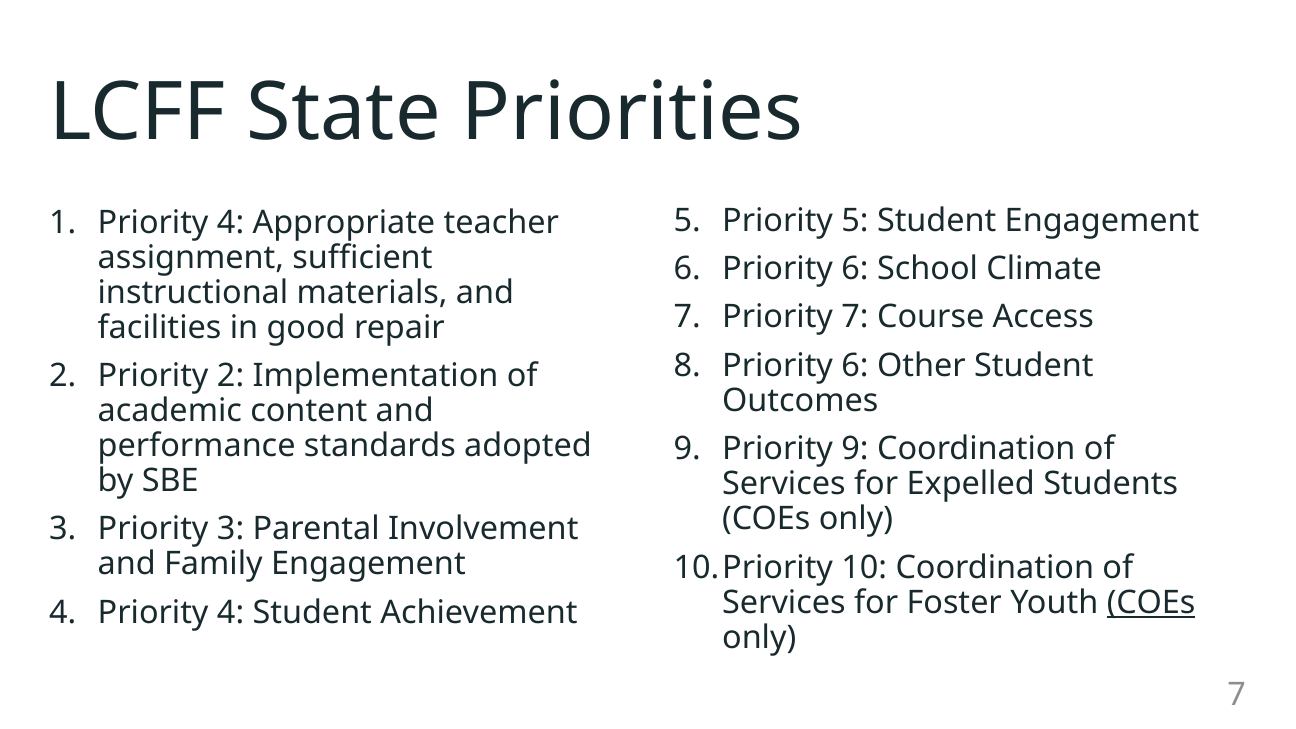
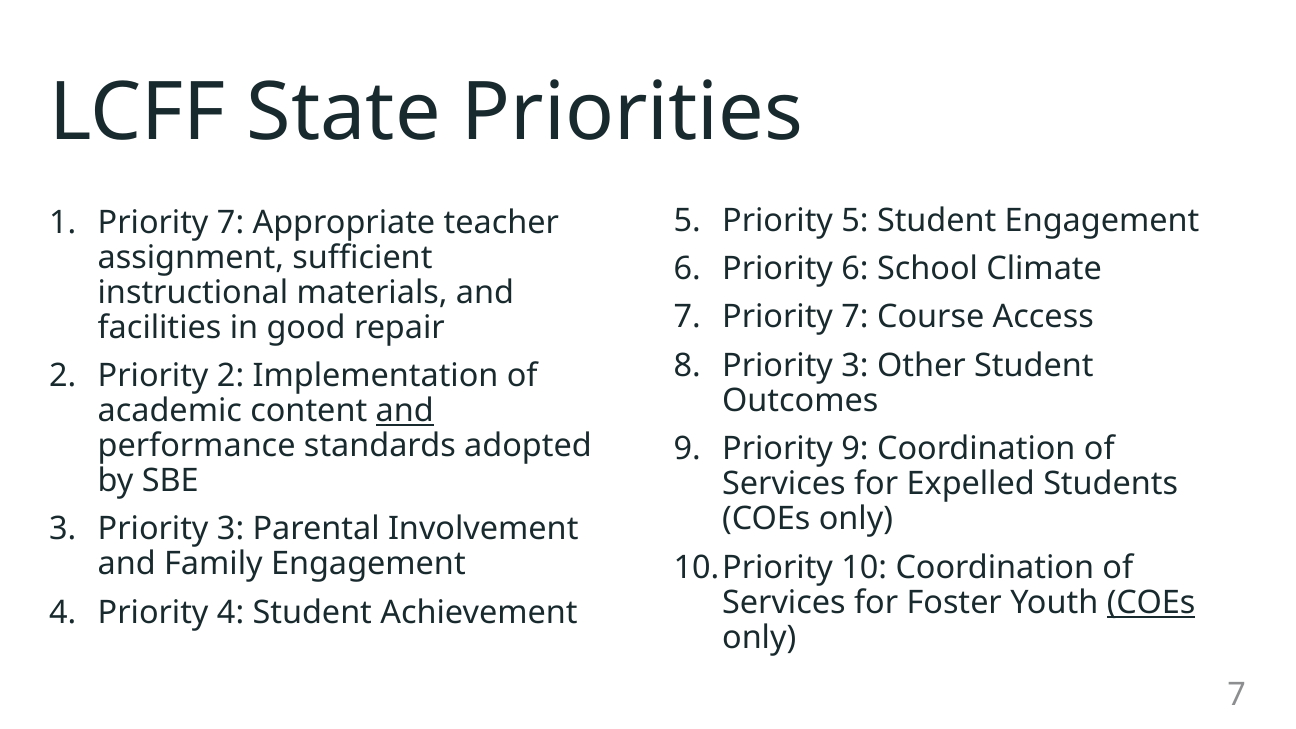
1 Priority 4: 4 -> 7
8 Priority 6: 6 -> 3
and at (405, 411) underline: none -> present
